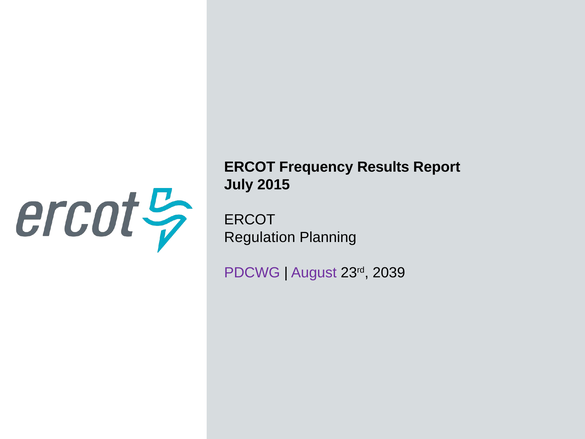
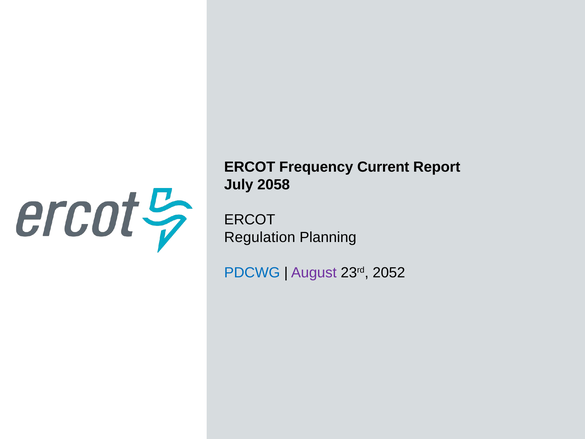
Results: Results -> Current
2015: 2015 -> 2058
PDCWG colour: purple -> blue
2039: 2039 -> 2052
